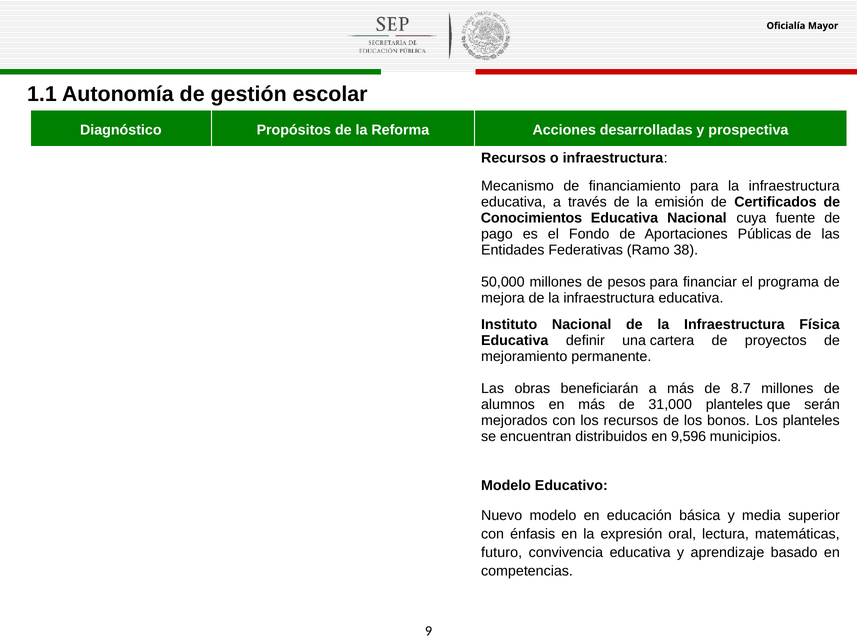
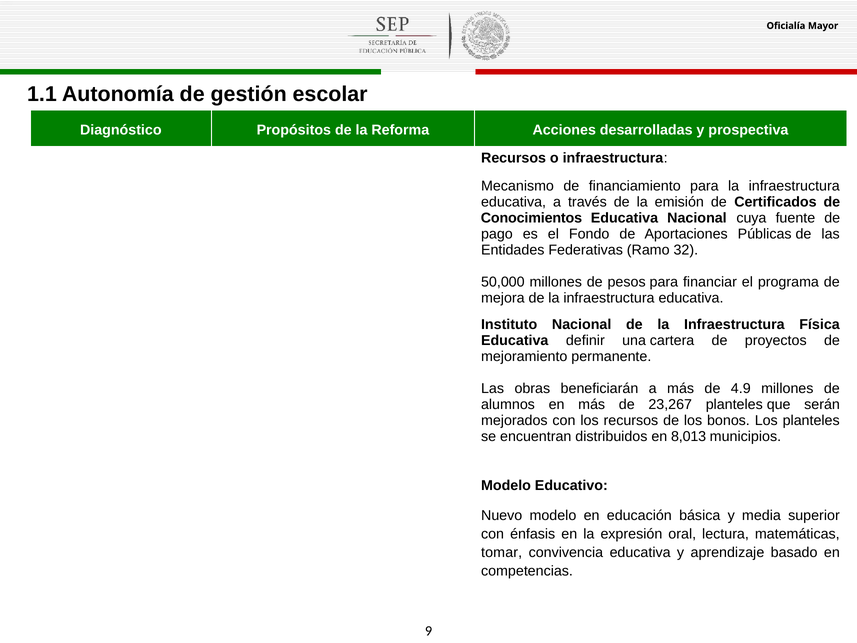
38: 38 -> 32
8.7: 8.7 -> 4.9
31,000: 31,000 -> 23,267
9,596: 9,596 -> 8,013
futuro: futuro -> tomar
